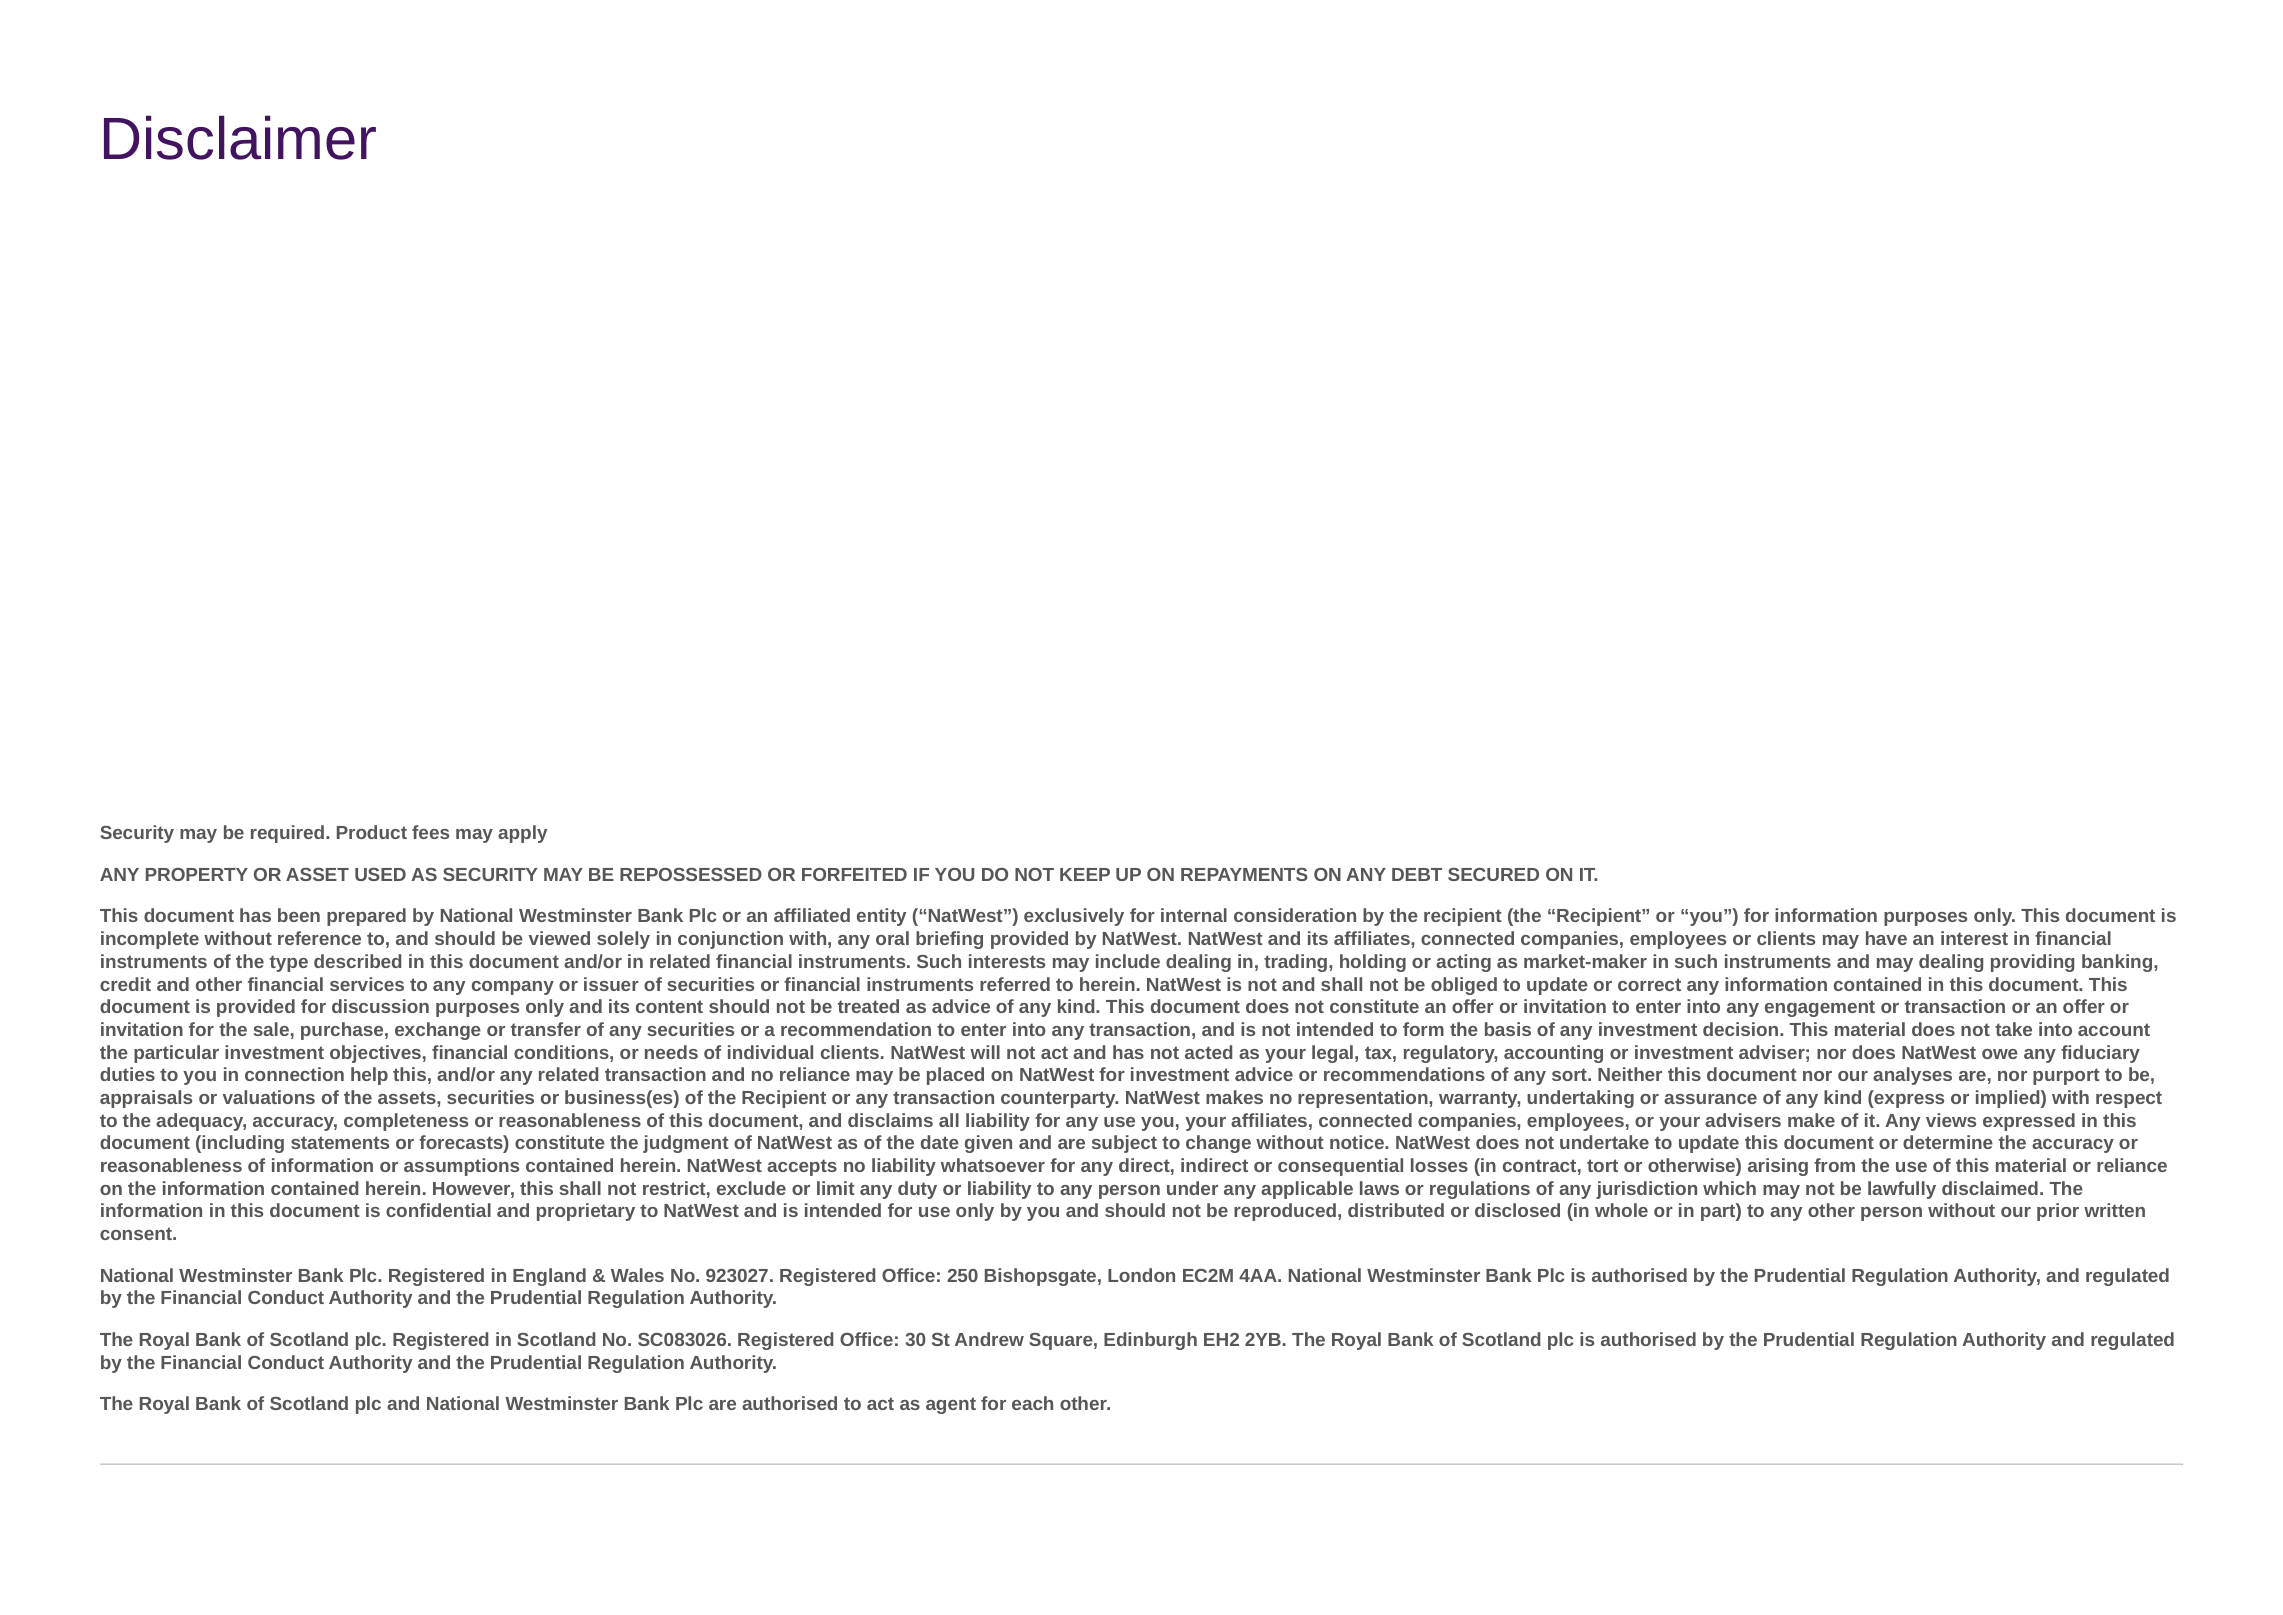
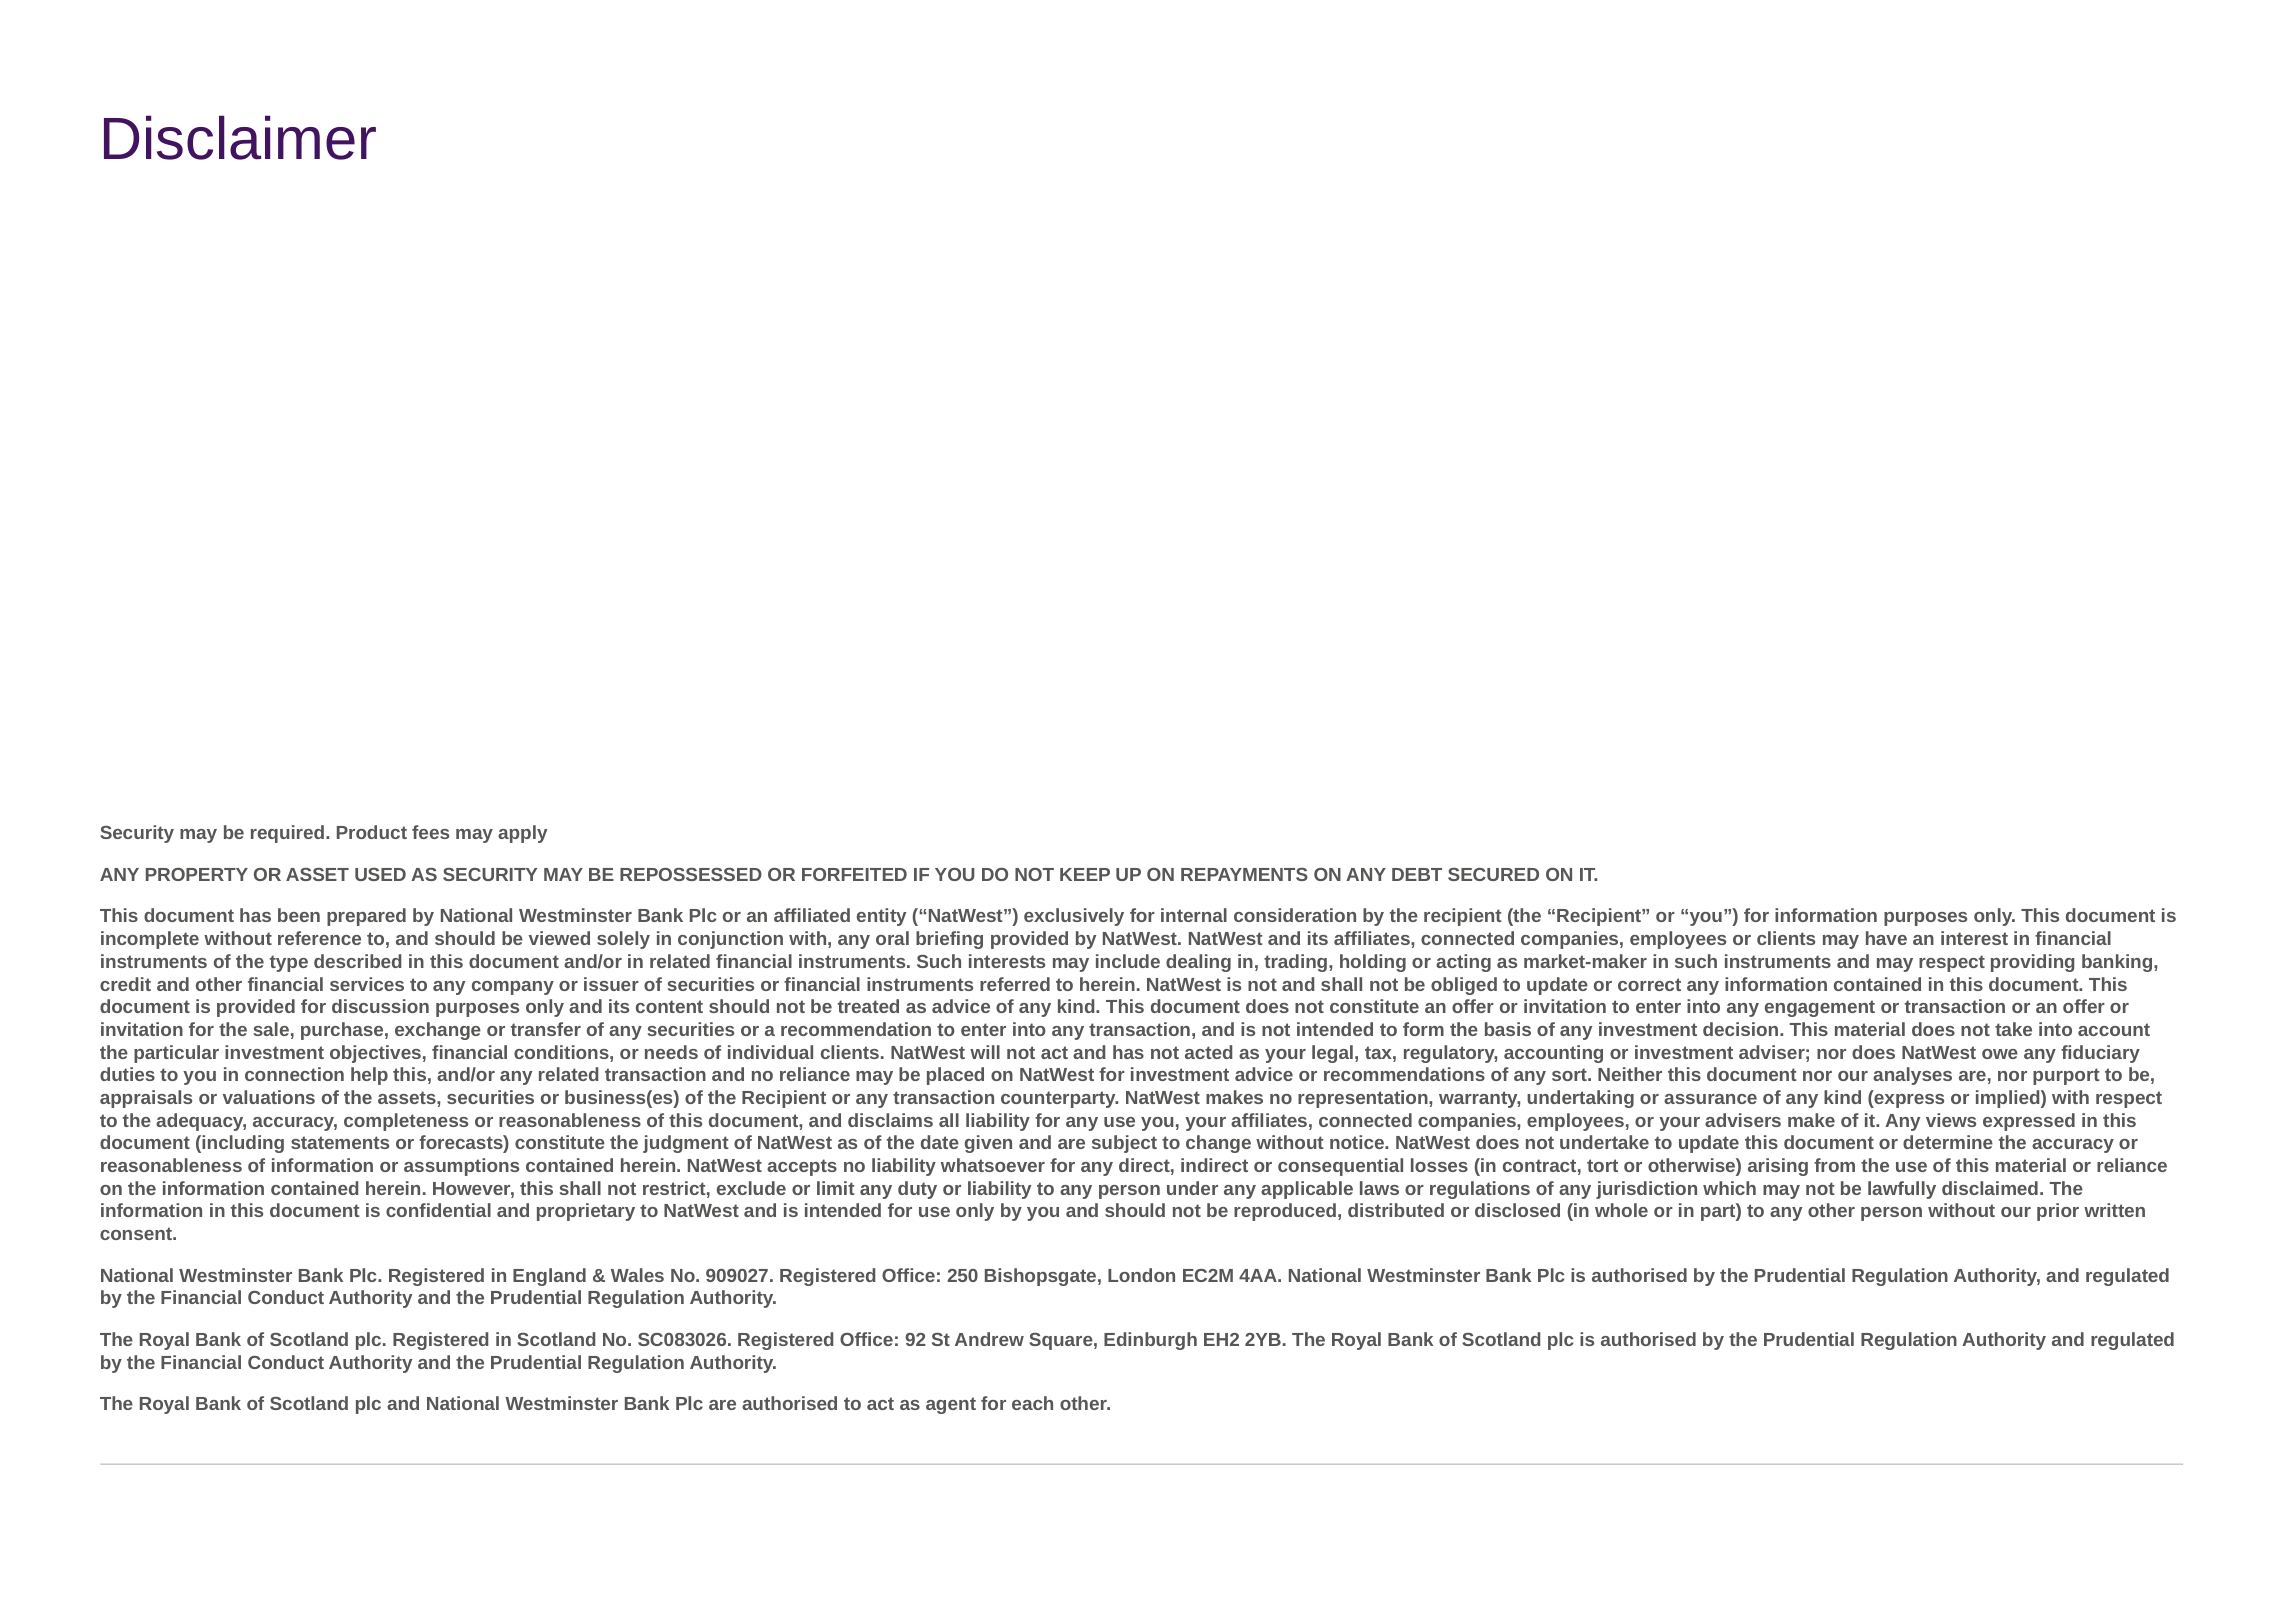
may dealing: dealing -> respect
923027: 923027 -> 909027
30: 30 -> 92
